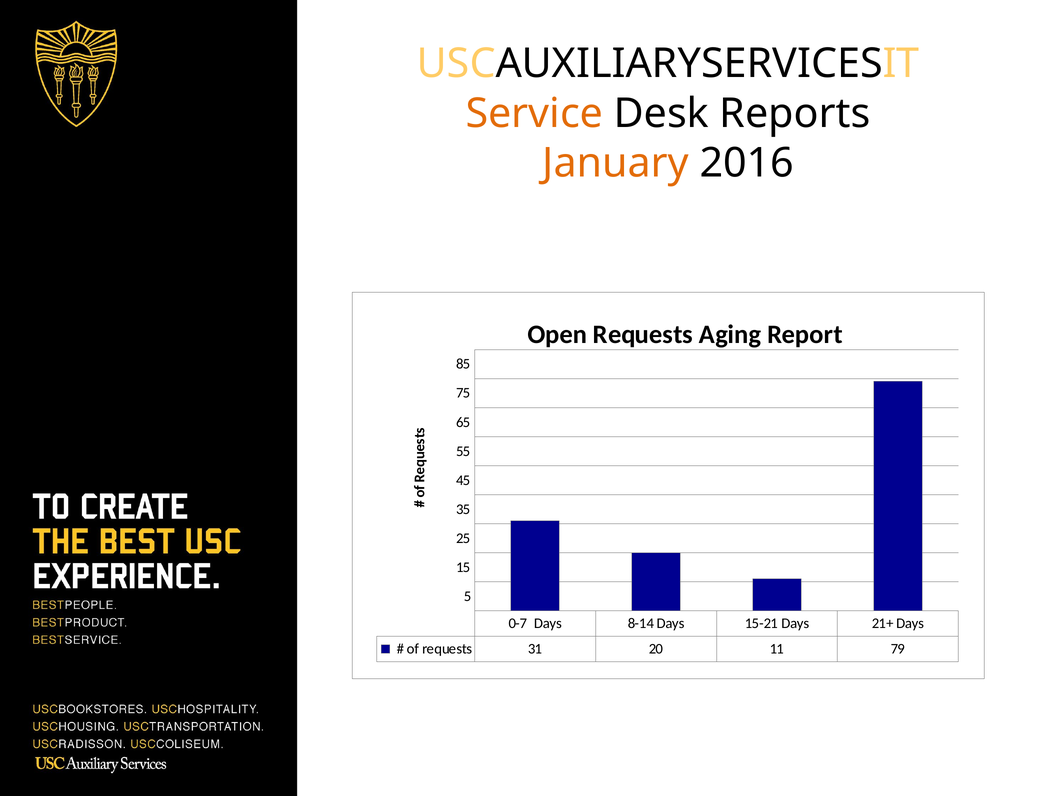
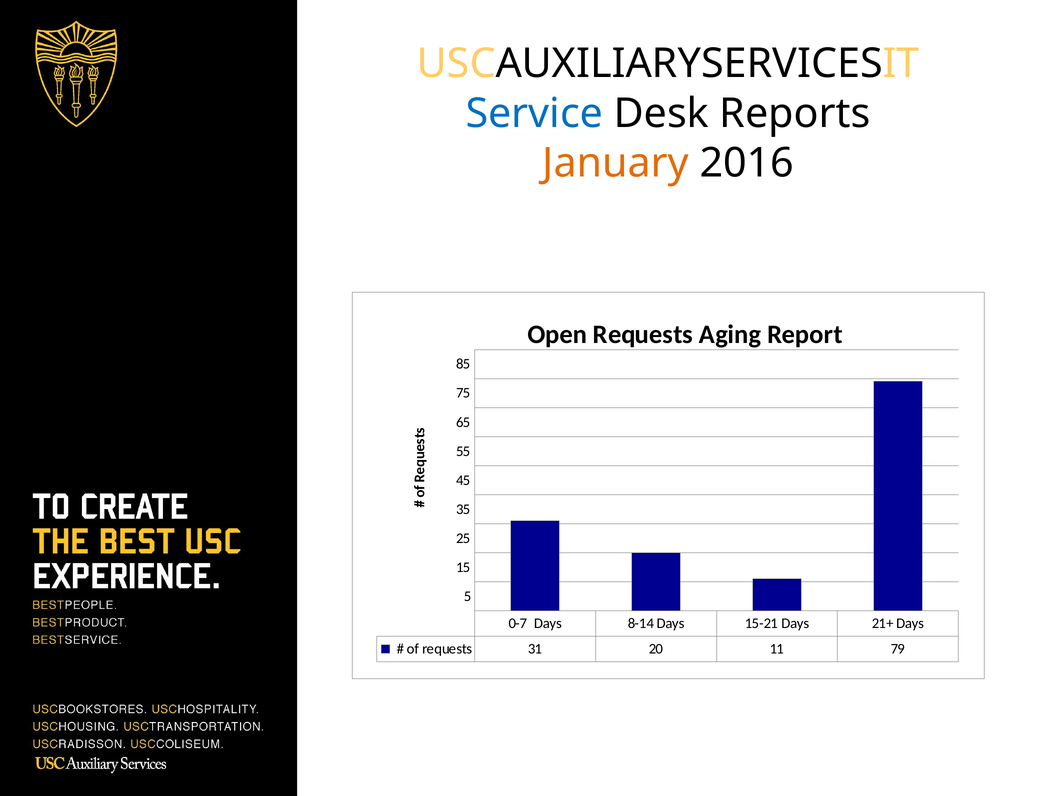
Service colour: orange -> blue
